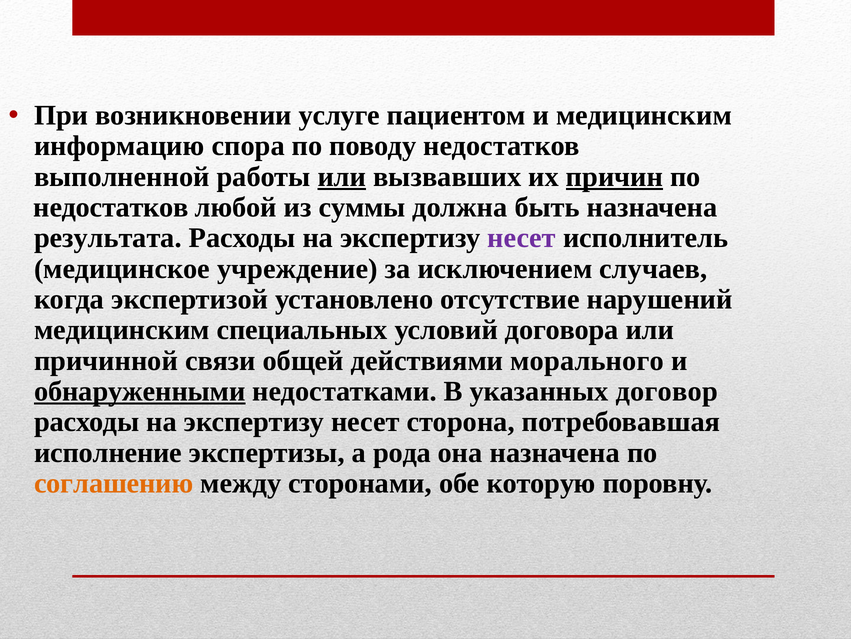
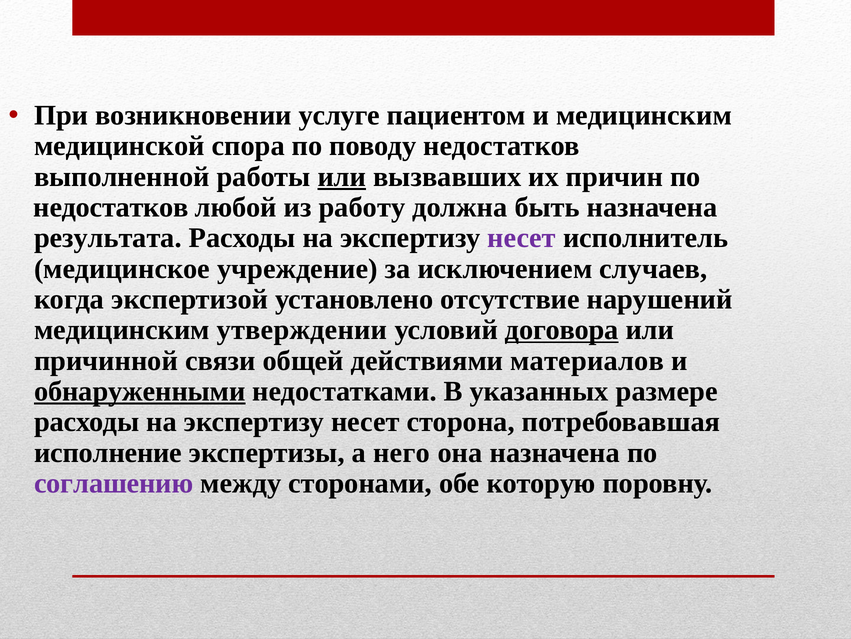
информацию: информацию -> медицинской
причин underline: present -> none
суммы: суммы -> работу
специальных: специальных -> утверждении
договора underline: none -> present
морального: морального -> материалов
договор: договор -> размере
рода: рода -> него
соглашению colour: orange -> purple
